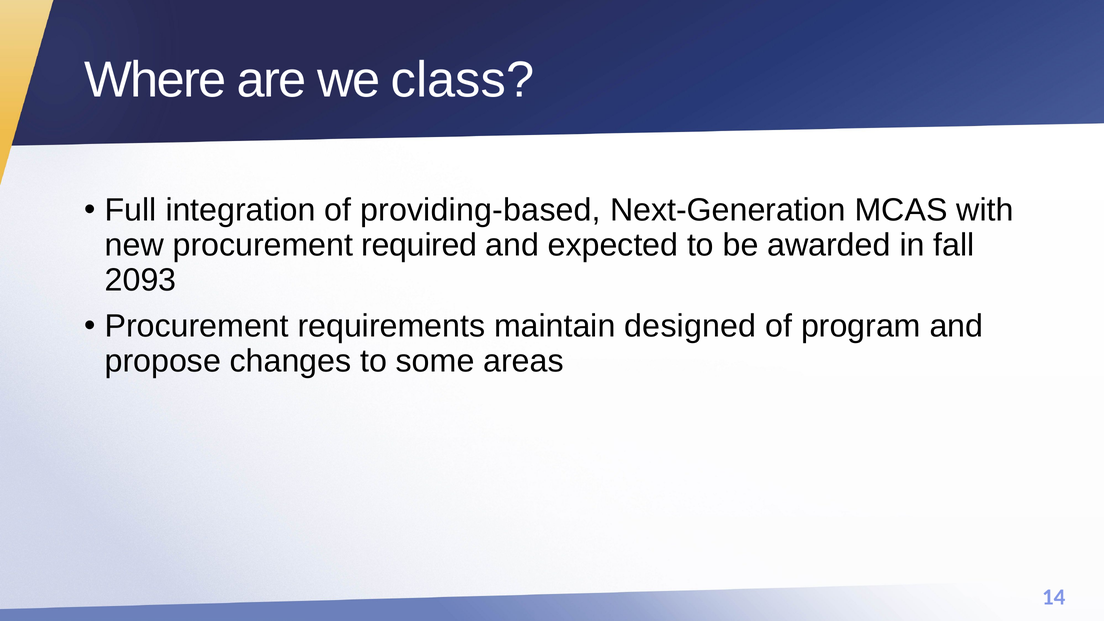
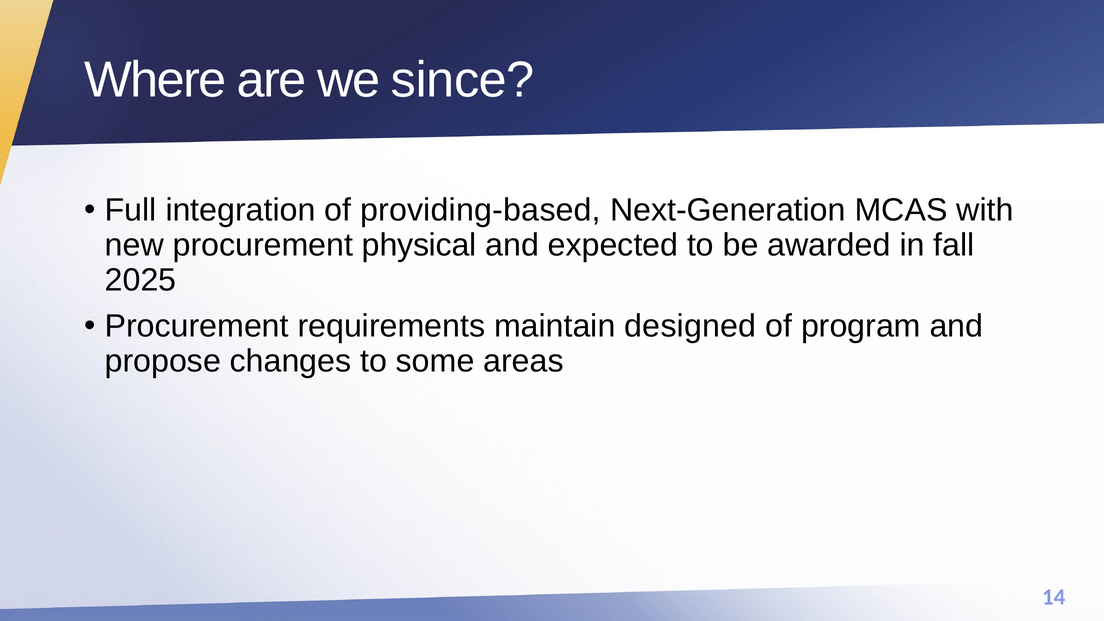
class: class -> since
required: required -> physical
2093: 2093 -> 2025
